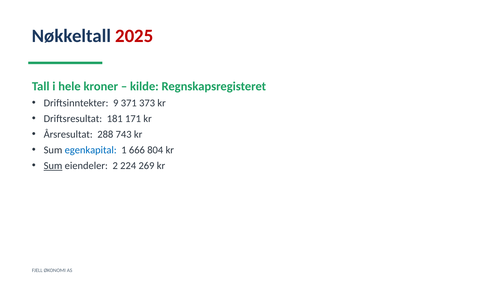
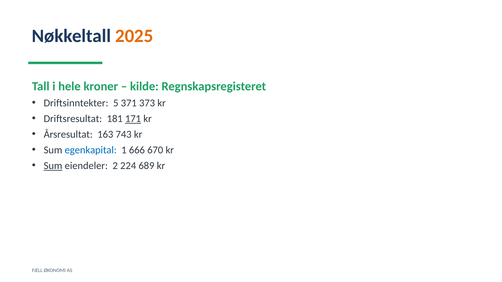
2025 colour: red -> orange
9: 9 -> 5
171 underline: none -> present
288: 288 -> 163
804: 804 -> 670
269: 269 -> 689
